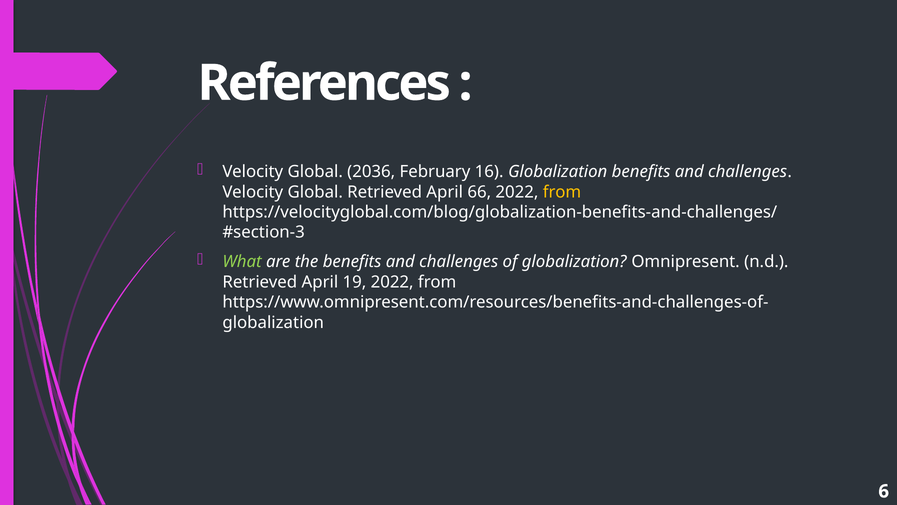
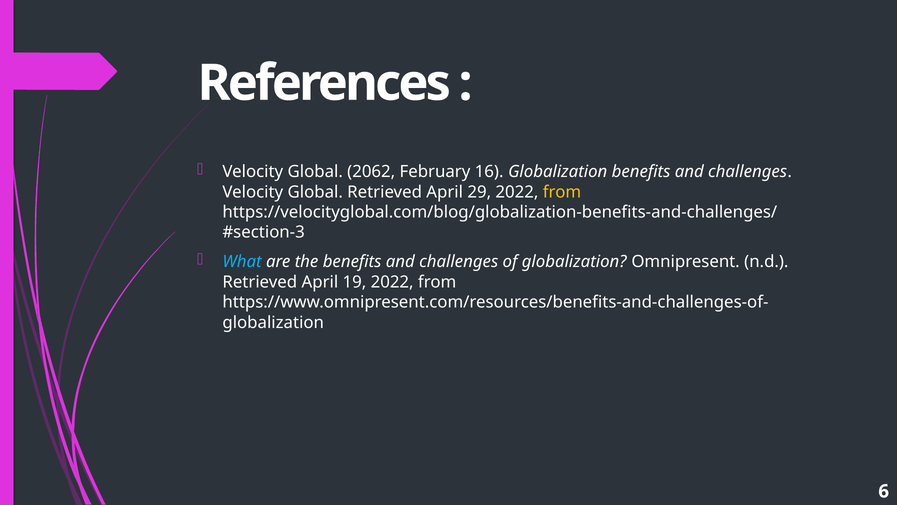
2036: 2036 -> 2062
66: 66 -> 29
What colour: light green -> light blue
